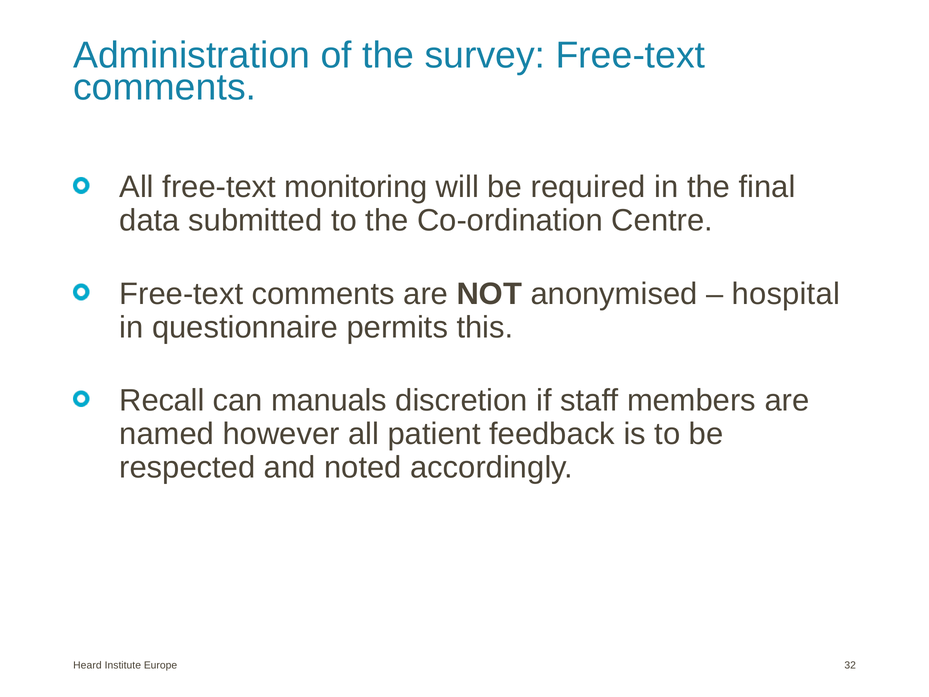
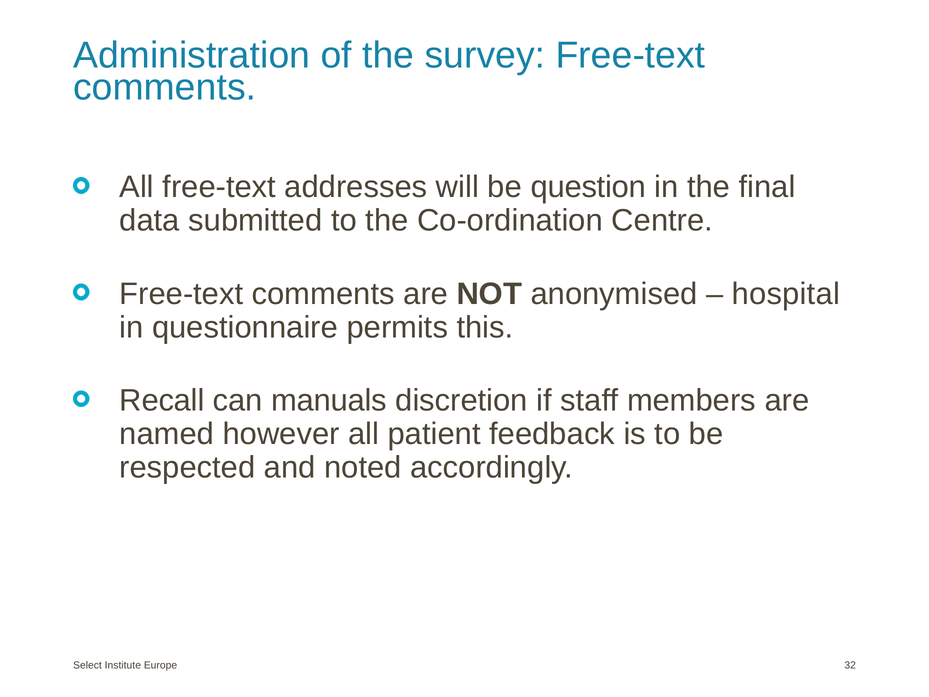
monitoring: monitoring -> addresses
required: required -> question
Heard: Heard -> Select
